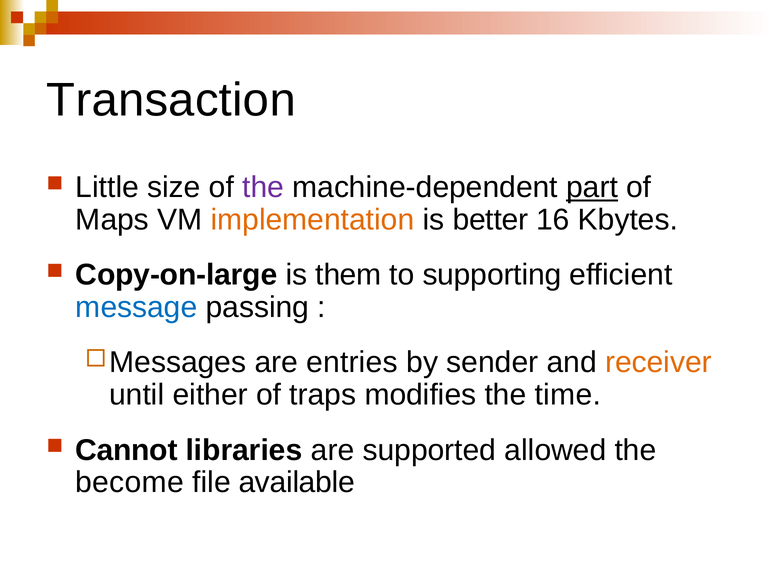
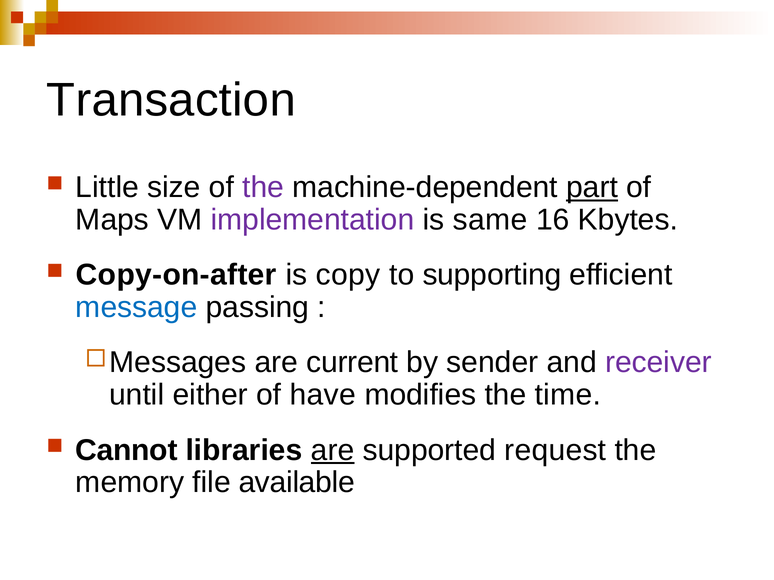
implementation colour: orange -> purple
better: better -> same
Copy-on-large: Copy-on-large -> Copy-on-after
them: them -> copy
entries: entries -> current
receiver colour: orange -> purple
traps: traps -> have
are at (333, 450) underline: none -> present
allowed: allowed -> request
become: become -> memory
